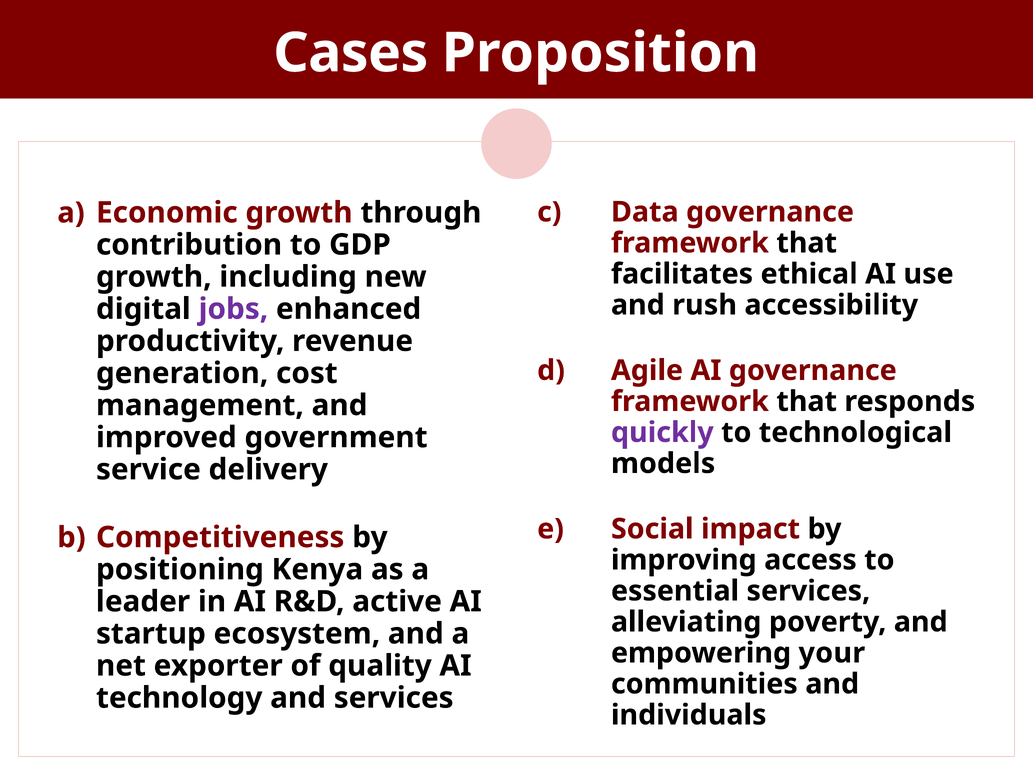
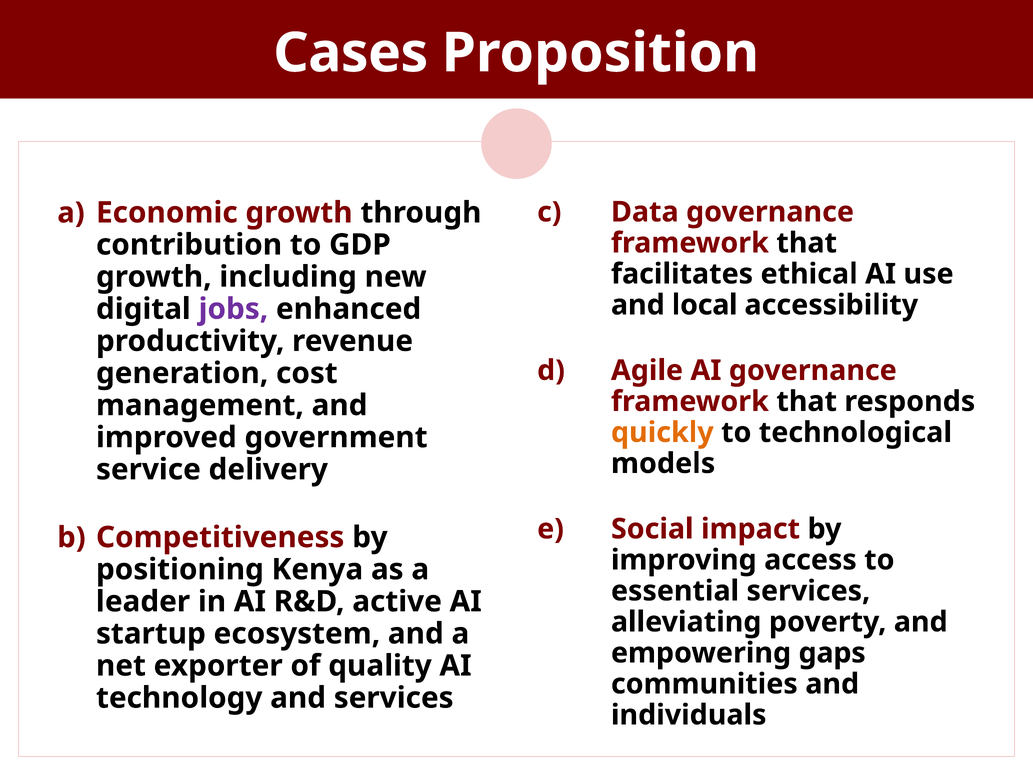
rush: rush -> local
quickly colour: purple -> orange
your: your -> gaps
